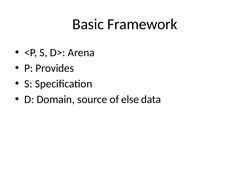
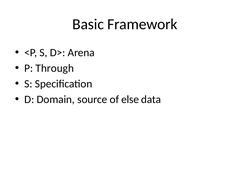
Provides: Provides -> Through
